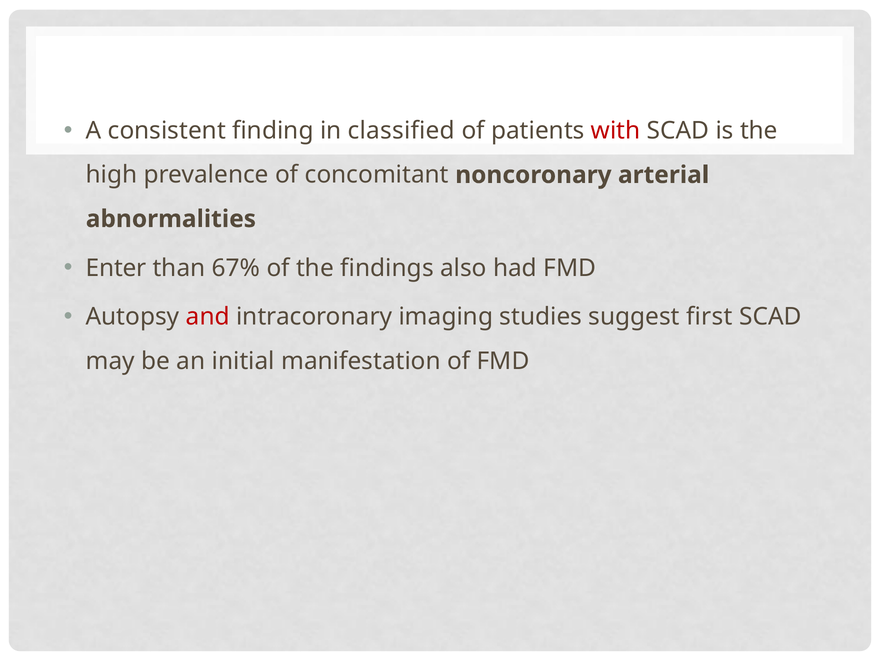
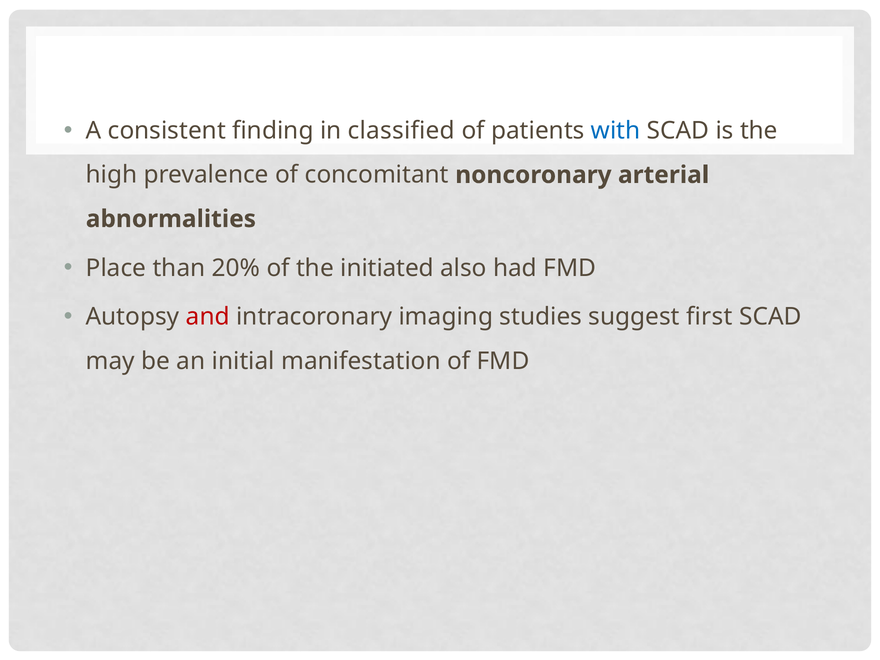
with colour: red -> blue
Enter: Enter -> Place
67%: 67% -> 20%
findings: findings -> initiated
